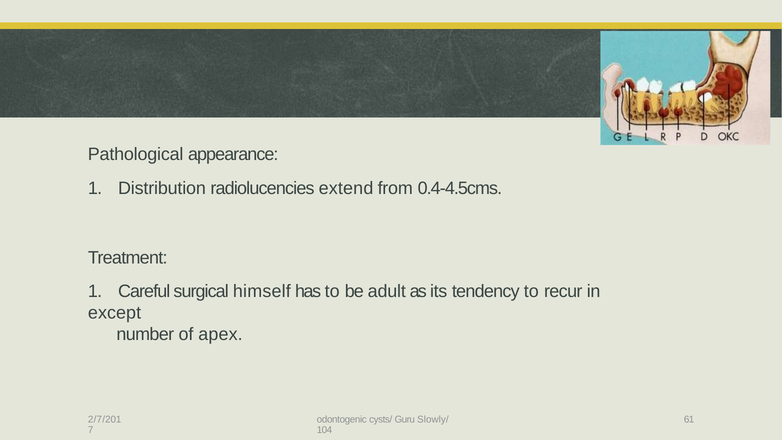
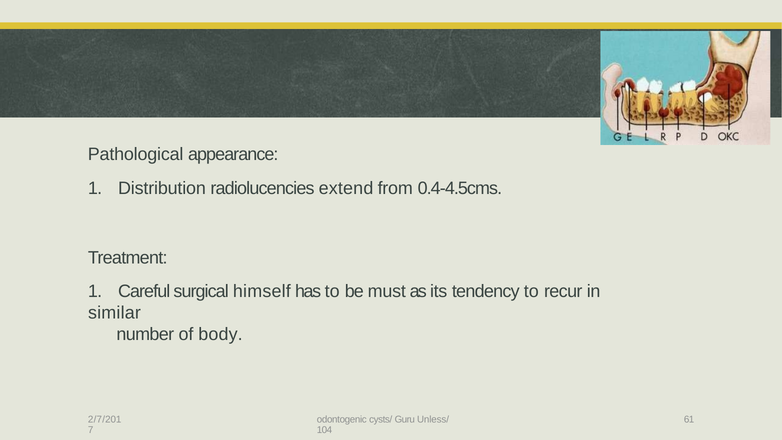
adult: adult -> must
except: except -> similar
apex: apex -> body
Slowly/: Slowly/ -> Unless/
